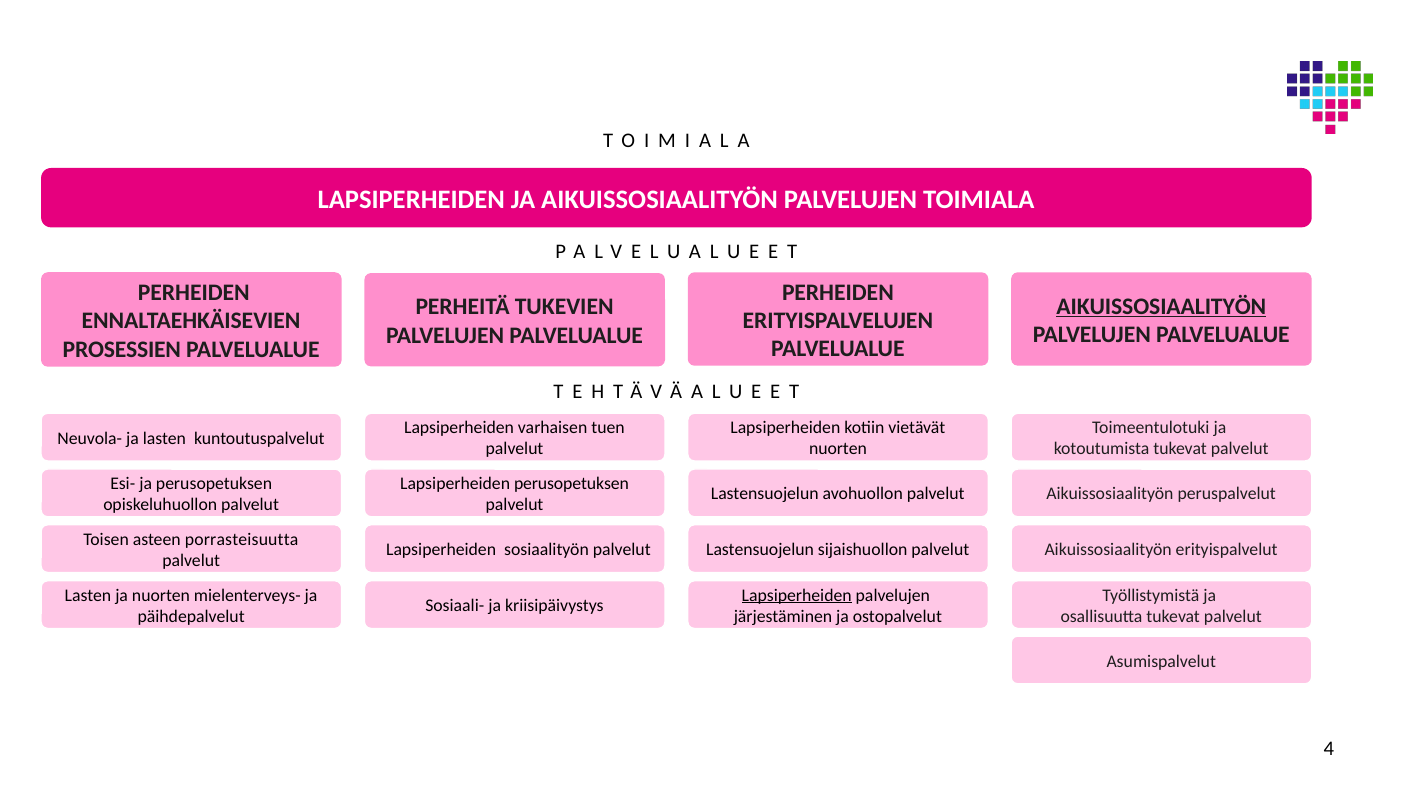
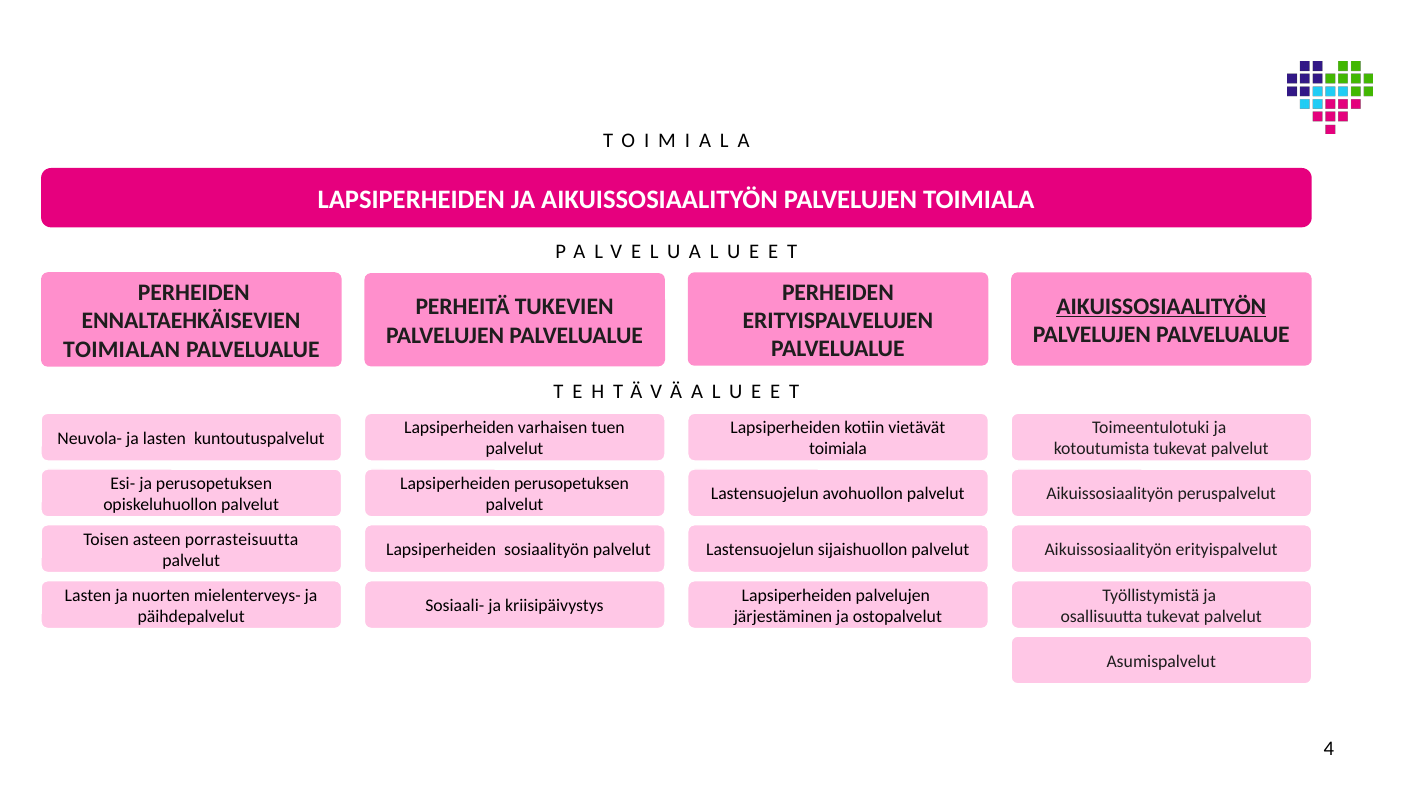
PROSESSIEN: PROSESSIEN -> TOIMIALAN
nuorten at (838, 449): nuorten -> toimiala
Lapsiperheiden at (797, 595) underline: present -> none
